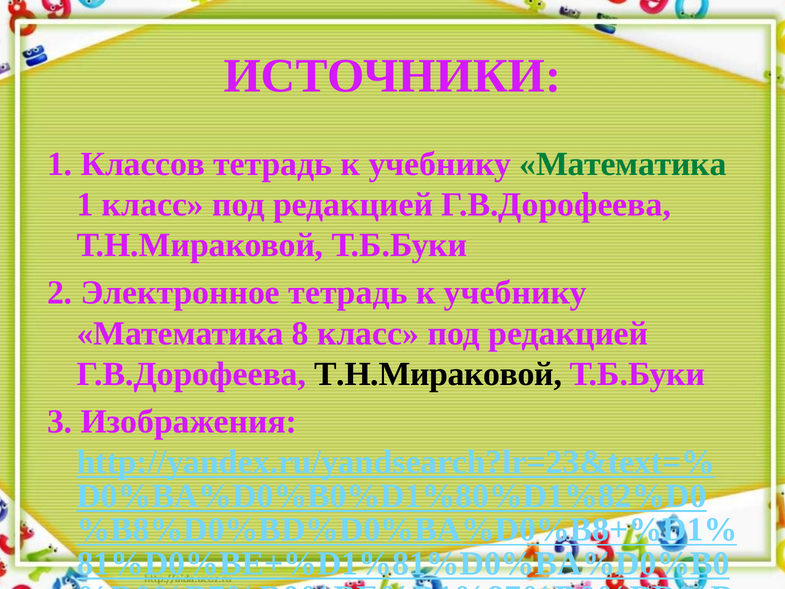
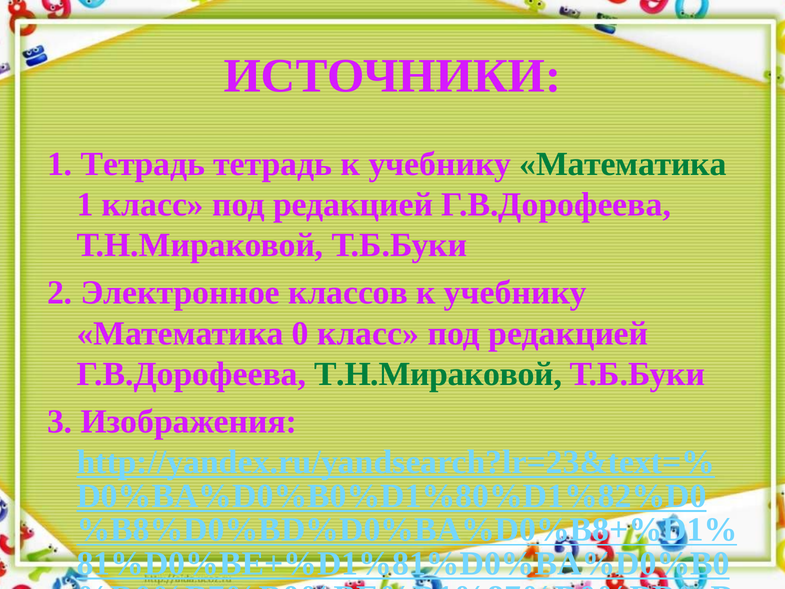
1 Классов: Классов -> Тетрадь
Электронное тетрадь: тетрадь -> классов
8: 8 -> 0
Т.Н.Мираковой at (438, 374) colour: black -> green
